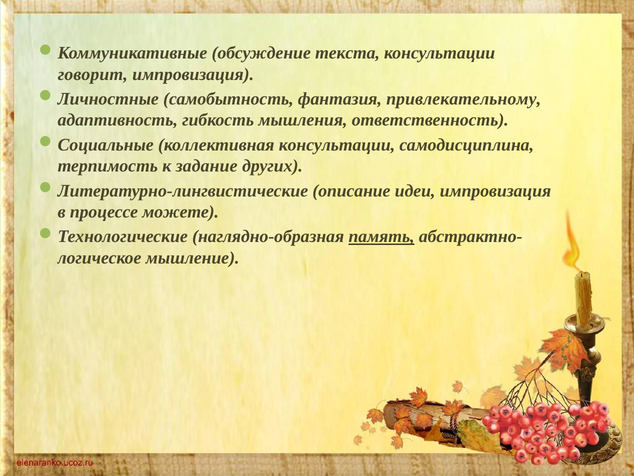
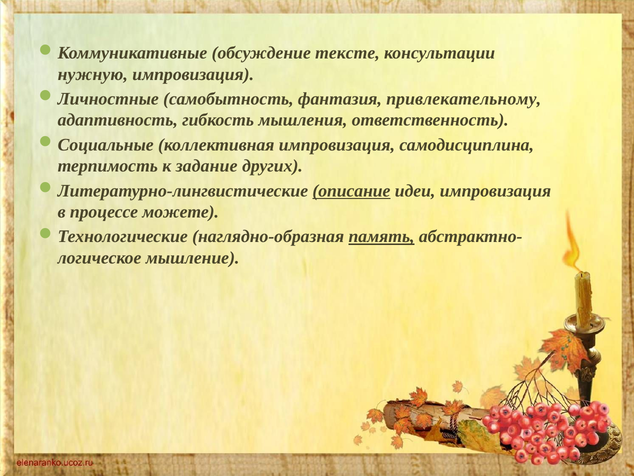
текста: текста -> тексте
говорит: говорит -> нужную
коллективная консультации: консультации -> импровизация
описание underline: none -> present
